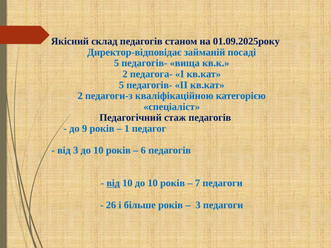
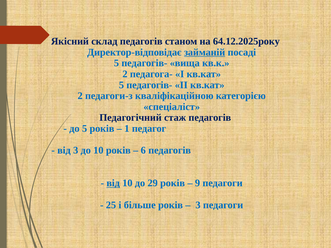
01.09.2025року: 01.09.2025року -> 64.12.2025року
займаній underline: none -> present
до 9: 9 -> 5
10 до 10: 10 -> 29
7: 7 -> 9
26: 26 -> 25
